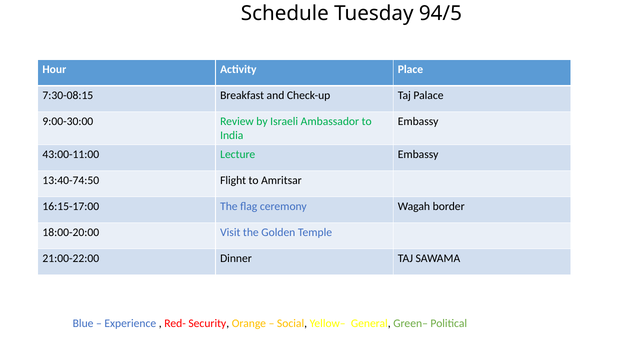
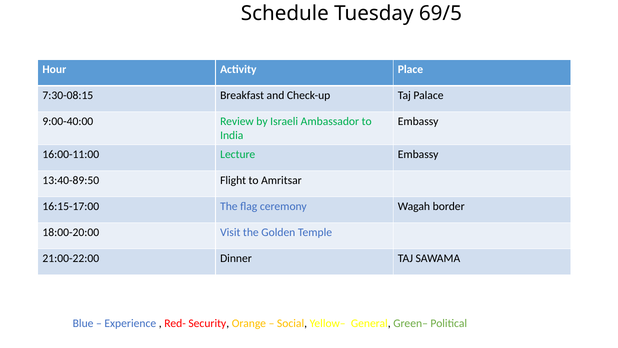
94/5: 94/5 -> 69/5
9:00-30:00: 9:00-30:00 -> 9:00-40:00
43:00-11:00: 43:00-11:00 -> 16:00-11:00
13:40-74:50: 13:40-74:50 -> 13:40-89:50
